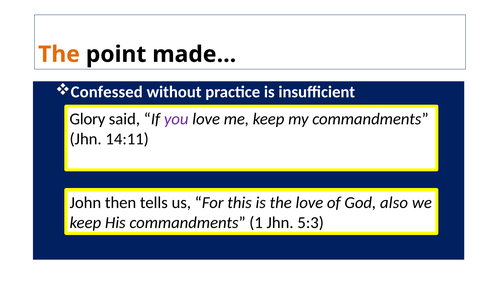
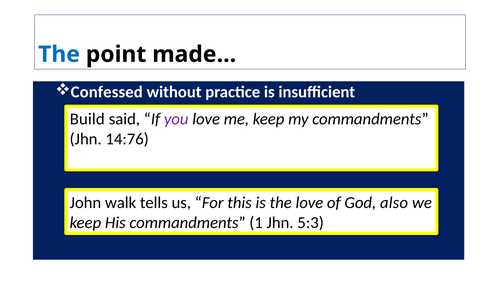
The at (59, 54) colour: orange -> blue
Glory: Glory -> Build
14:11: 14:11 -> 14:76
then: then -> walk
